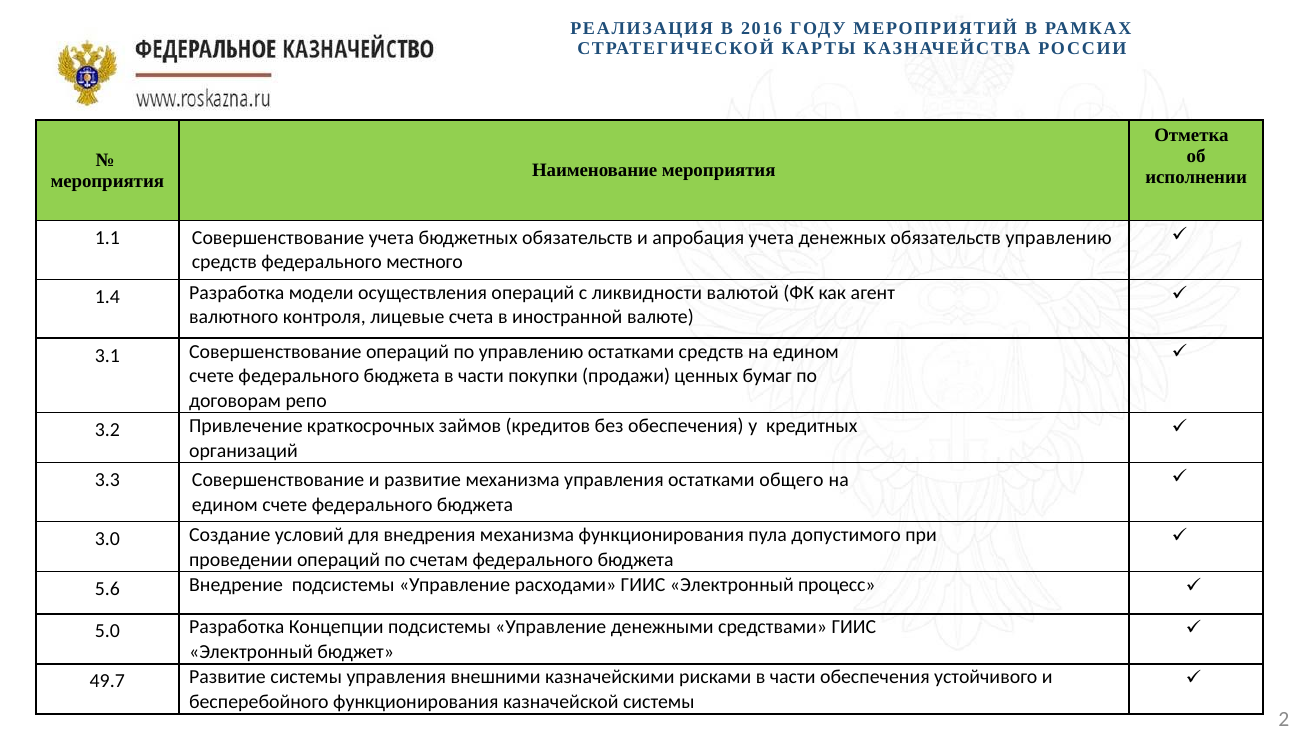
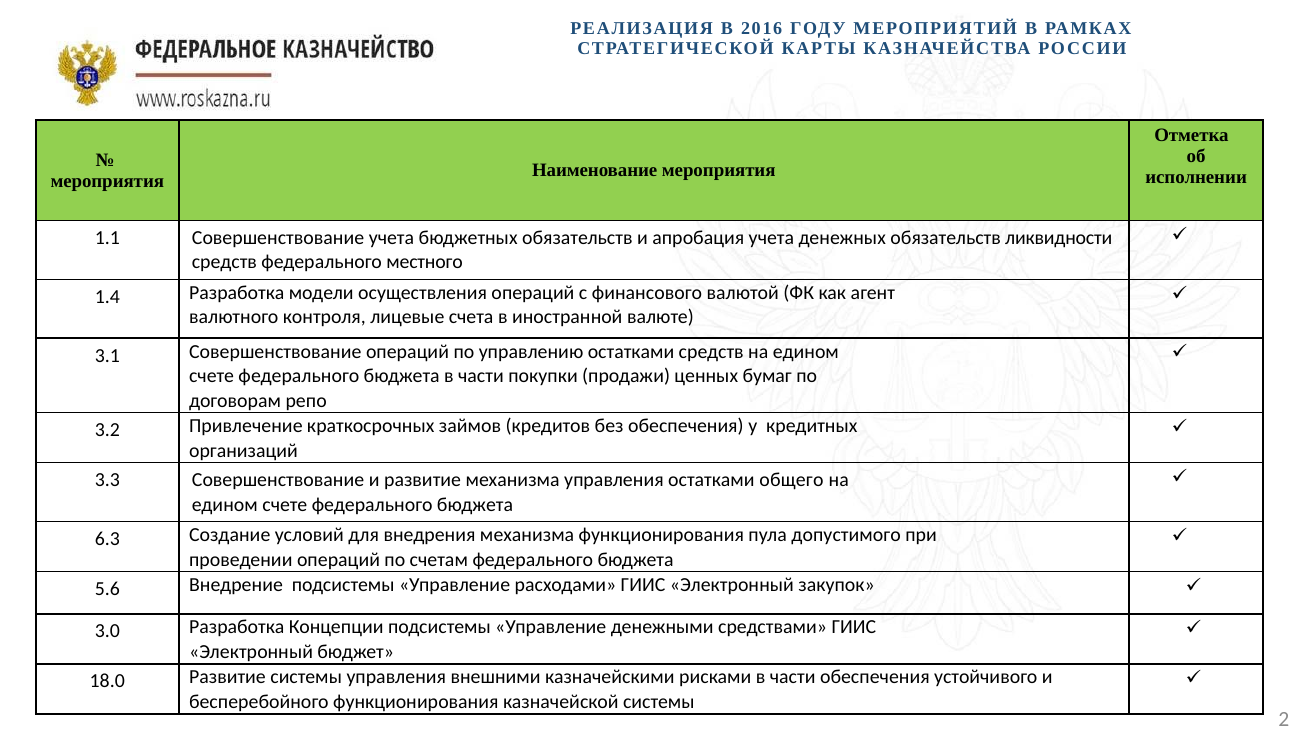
обязательств управлению: управлению -> ликвидности
ликвидности: ликвидности -> финансового
3.0: 3.0 -> 6.3
процесс: процесс -> закупок
5.0: 5.0 -> 3.0
49.7: 49.7 -> 18.0
